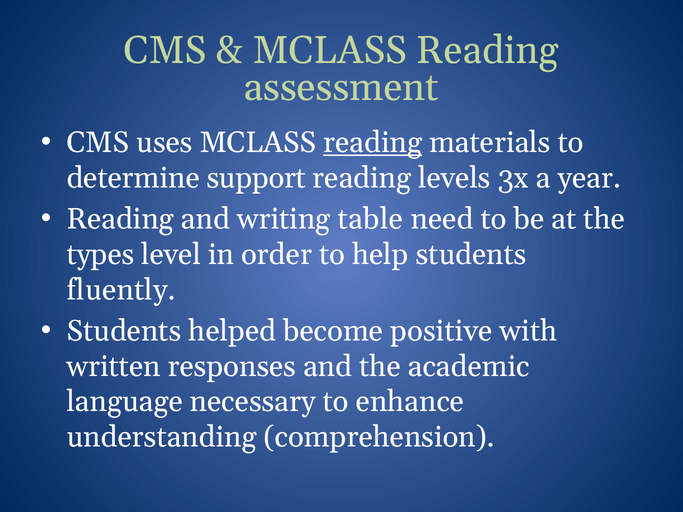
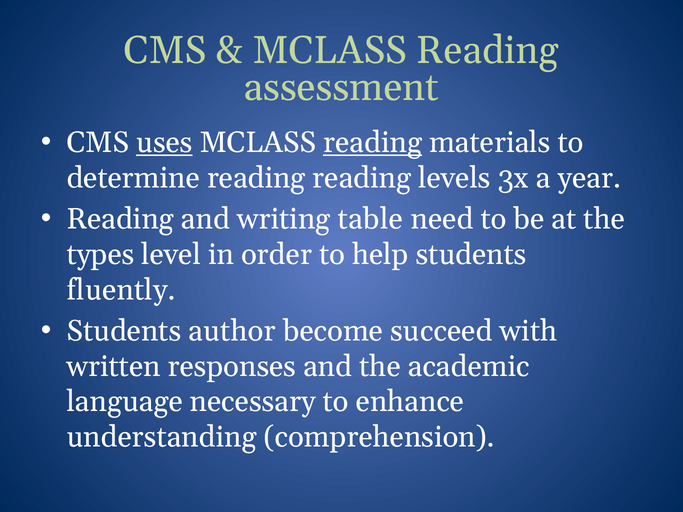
uses underline: none -> present
determine support: support -> reading
helped: helped -> author
positive: positive -> succeed
